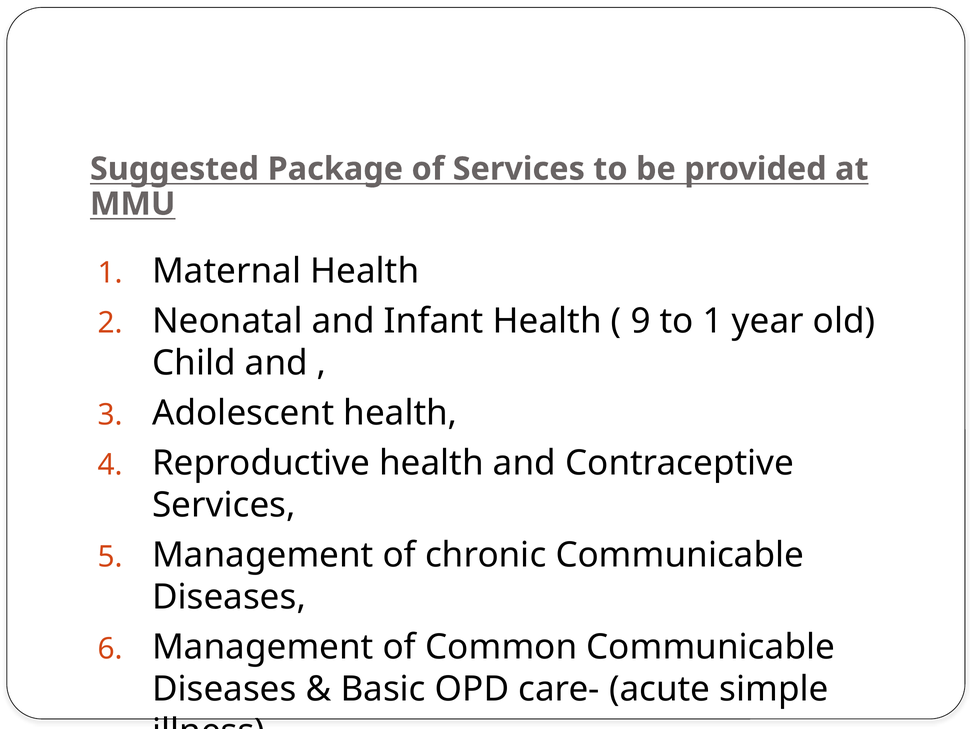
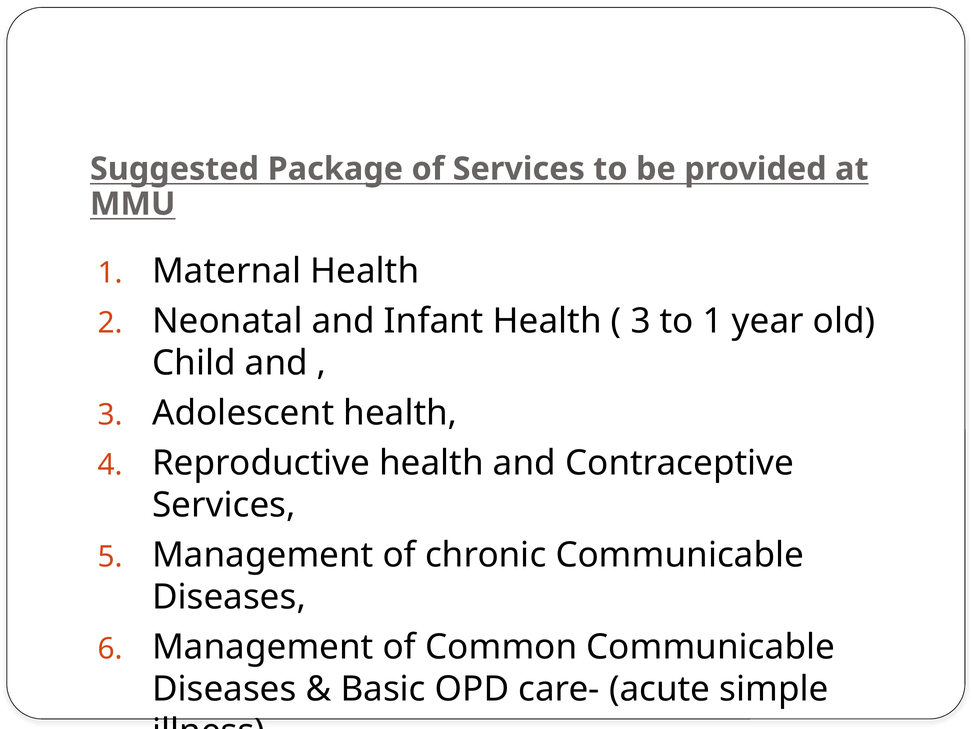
9 at (641, 321): 9 -> 3
